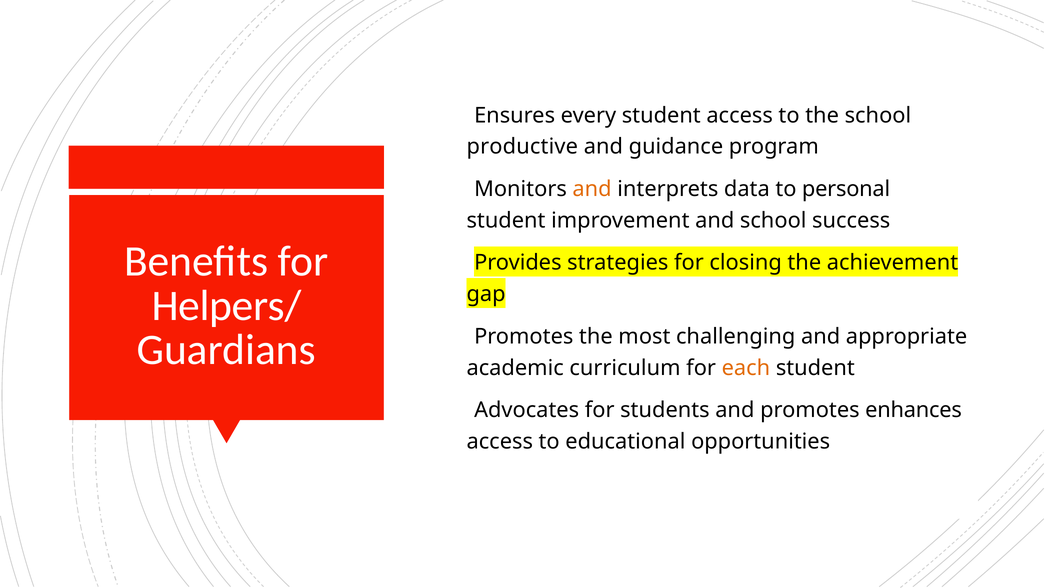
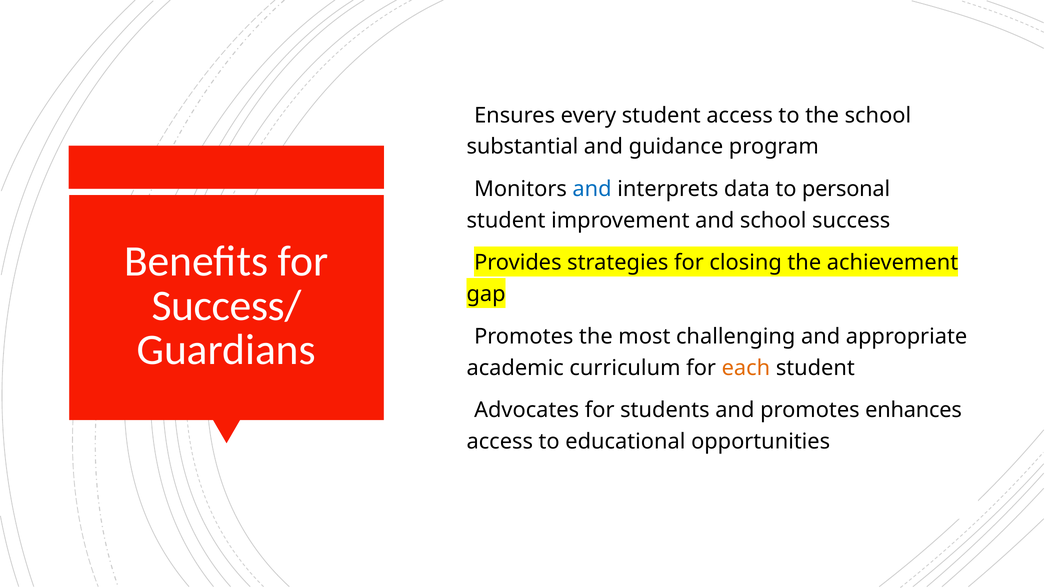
productive: productive -> substantial
and at (592, 189) colour: orange -> blue
Helpers/: Helpers/ -> Success/
